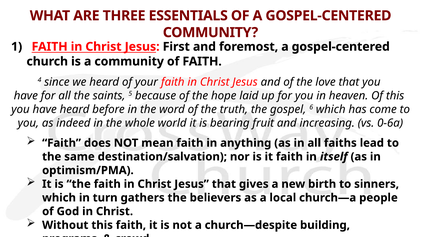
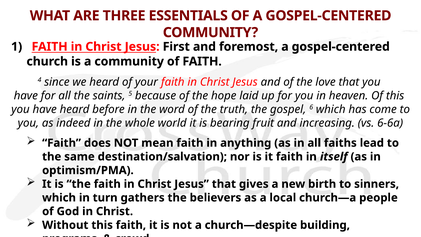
0-6a: 0-6a -> 6-6a
